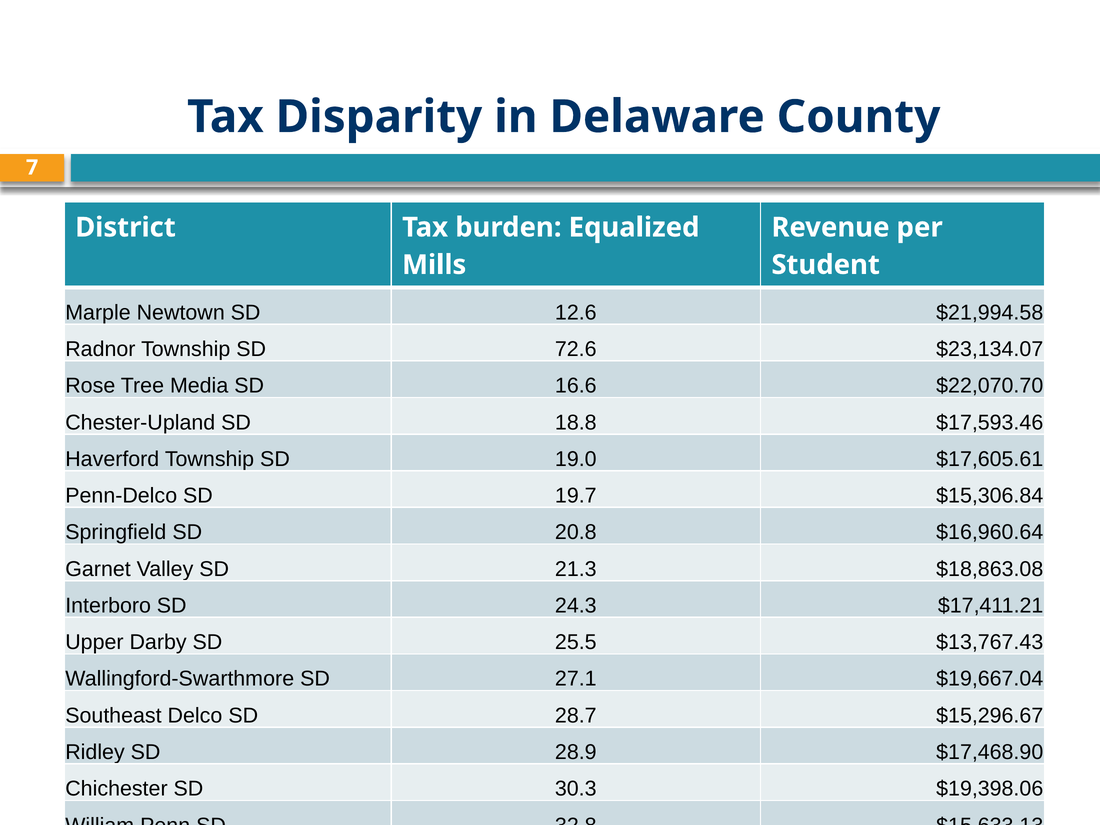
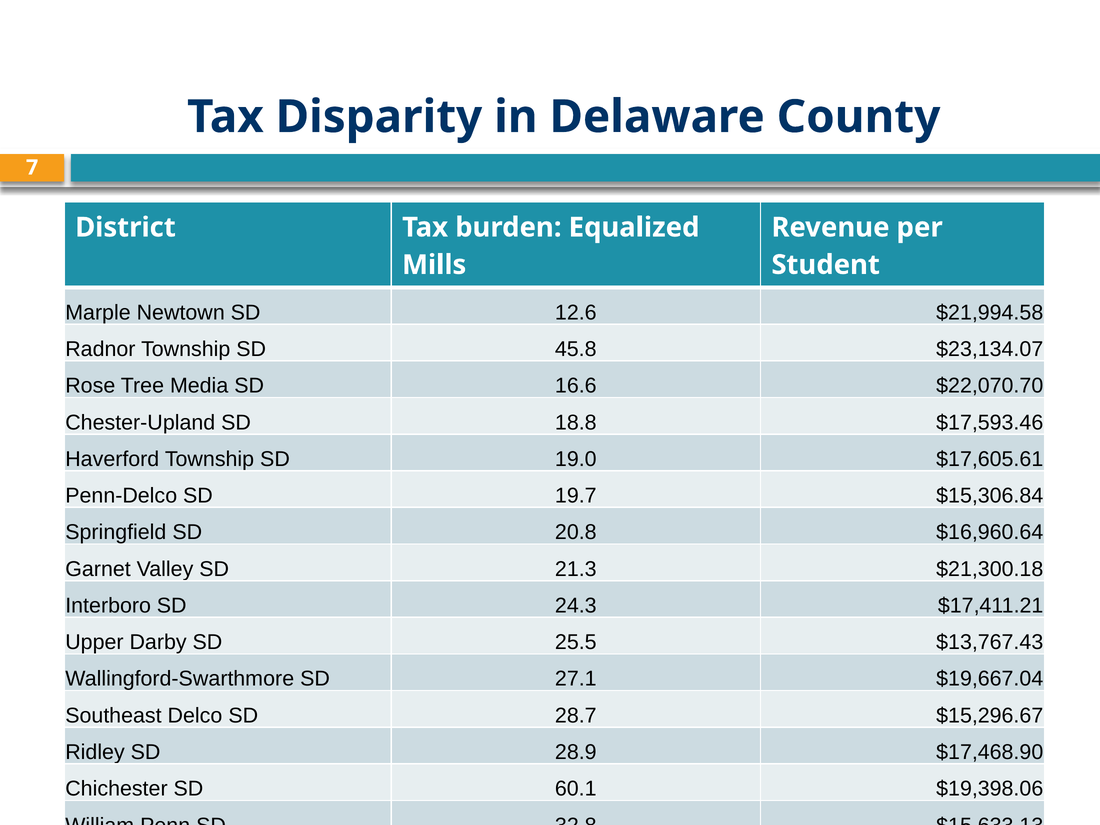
72.6: 72.6 -> 45.8
$18,863.08: $18,863.08 -> $21,300.18
30.3: 30.3 -> 60.1
